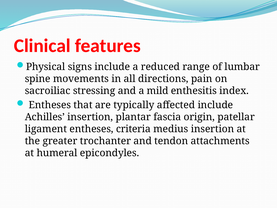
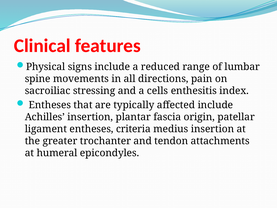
mild: mild -> cells
